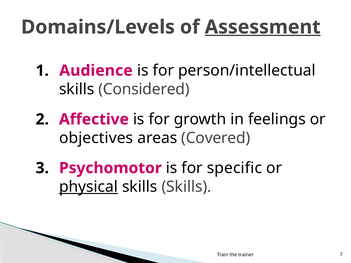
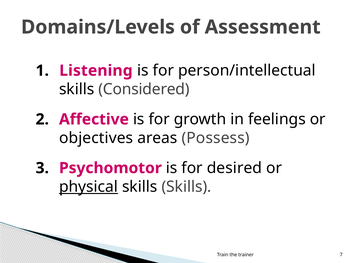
Assessment underline: present -> none
Audience: Audience -> Listening
Covered: Covered -> Possess
specific: specific -> desired
